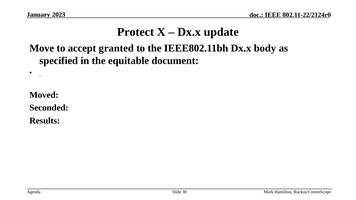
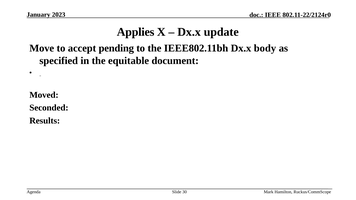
Protect: Protect -> Applies
granted: granted -> pending
